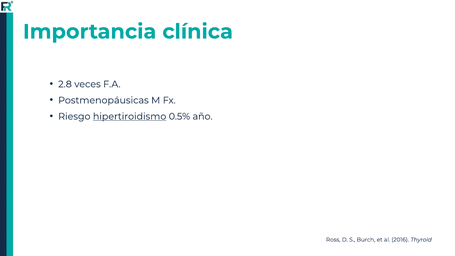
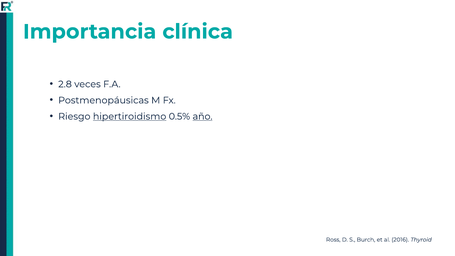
año underline: none -> present
